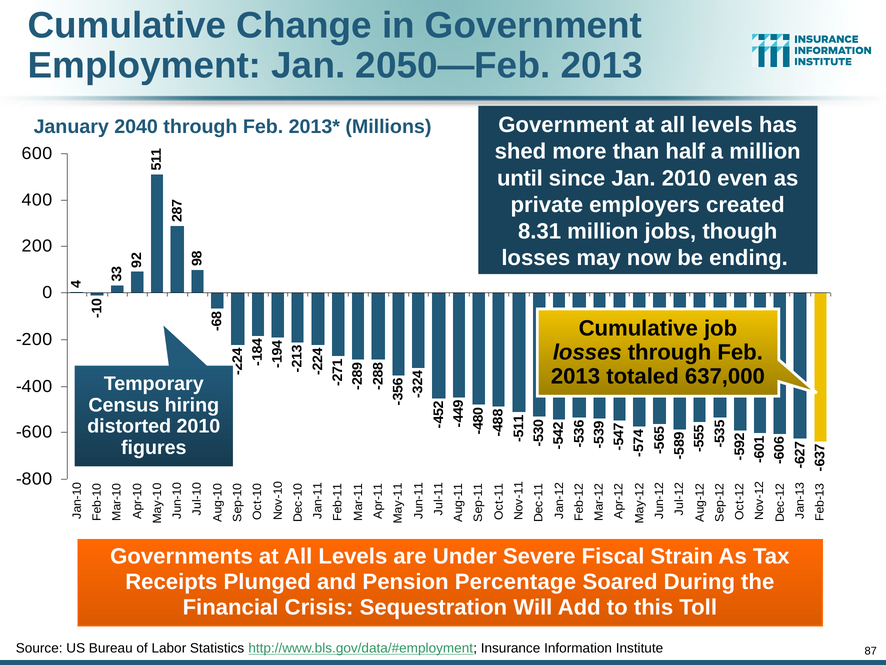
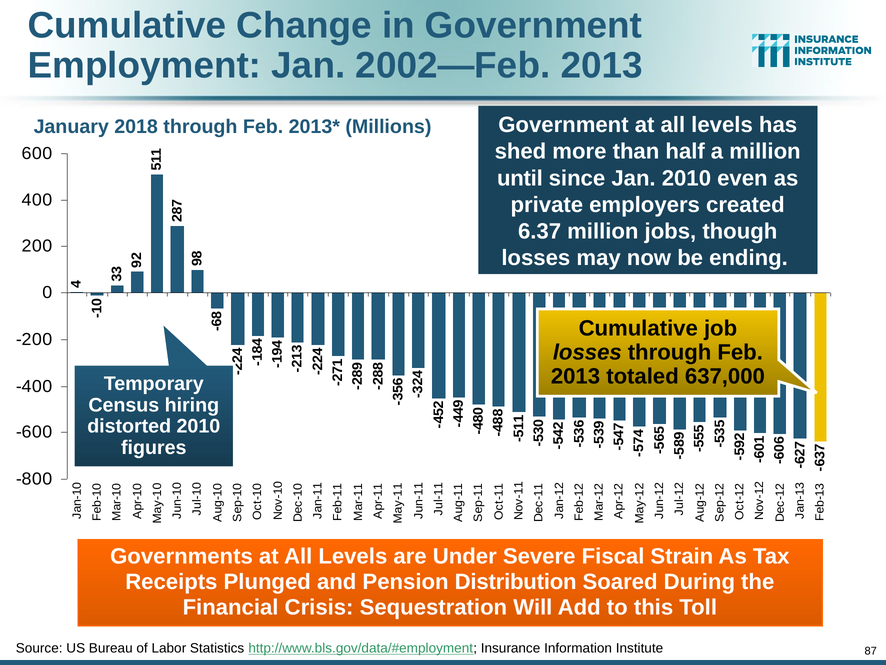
2050—Feb: 2050—Feb -> 2002—Feb
2040: 2040 -> 2018
8.31: 8.31 -> 6.37
Percentage: Percentage -> Distribution
